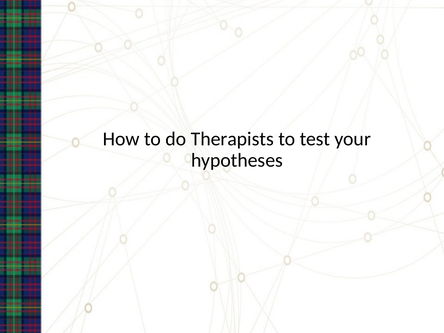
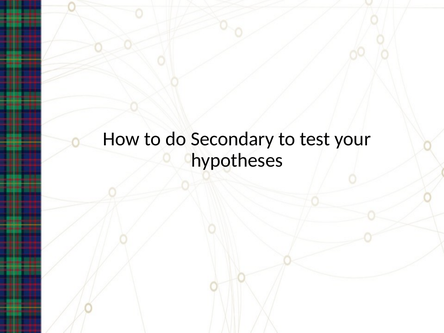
Therapists: Therapists -> Secondary
